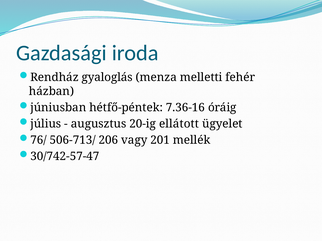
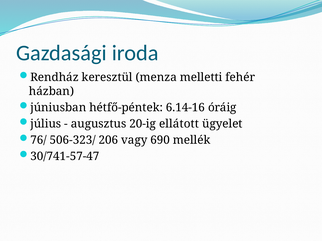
gyaloglás: gyaloglás -> keresztül
7.36-16: 7.36-16 -> 6.14-16
506-713/: 506-713/ -> 506-323/
201: 201 -> 690
30/742-57-47: 30/742-57-47 -> 30/741-57-47
